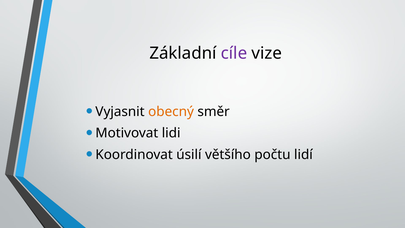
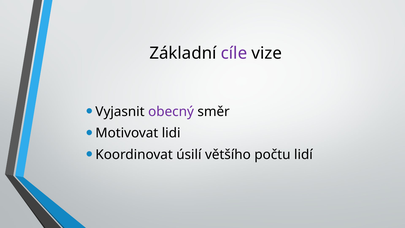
obecný colour: orange -> purple
